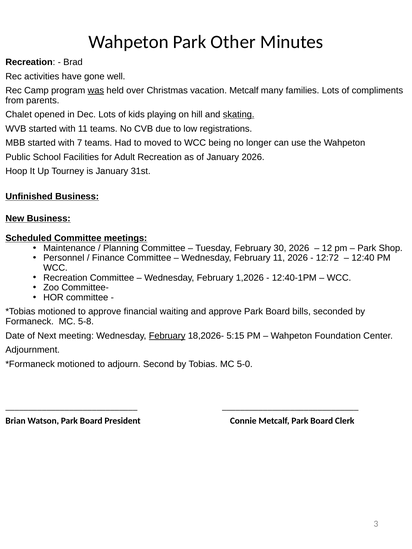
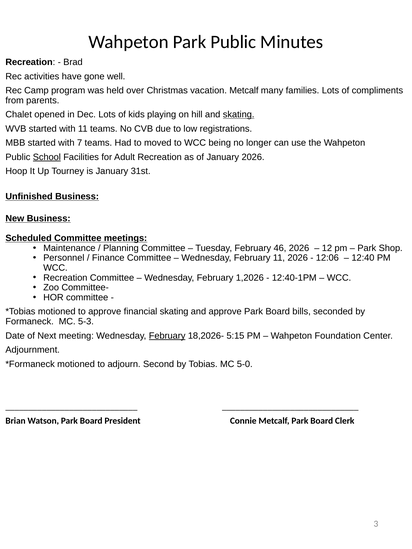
Park Other: Other -> Public
was underline: present -> none
School underline: none -> present
30: 30 -> 46
12:72: 12:72 -> 12:06
financial waiting: waiting -> skating
5-8: 5-8 -> 5-3
